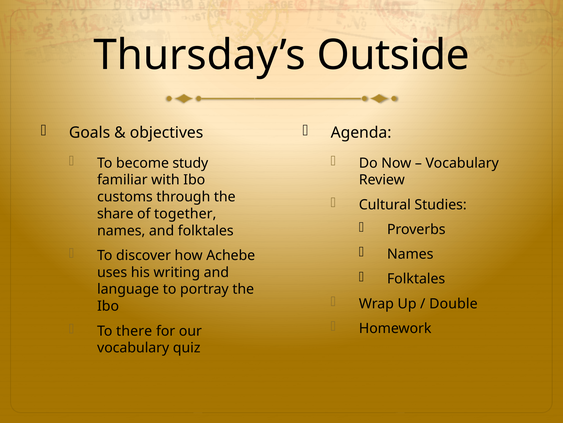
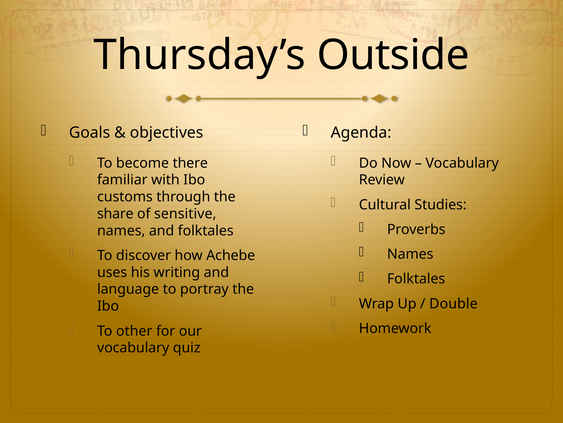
study: study -> there
together: together -> sensitive
there: there -> other
